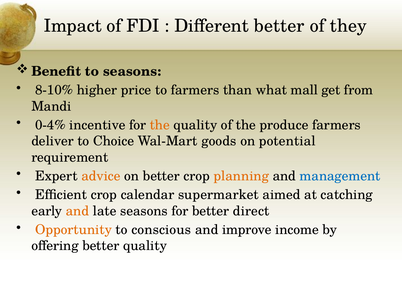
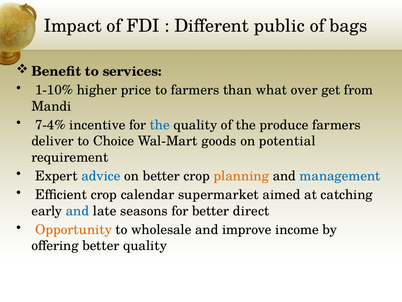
Different better: better -> public
they: they -> bags
to seasons: seasons -> services
8-10%: 8-10% -> 1-10%
mall: mall -> over
0-4%: 0-4% -> 7-4%
the at (160, 125) colour: orange -> blue
advice colour: orange -> blue
and at (78, 211) colour: orange -> blue
conscious: conscious -> wholesale
